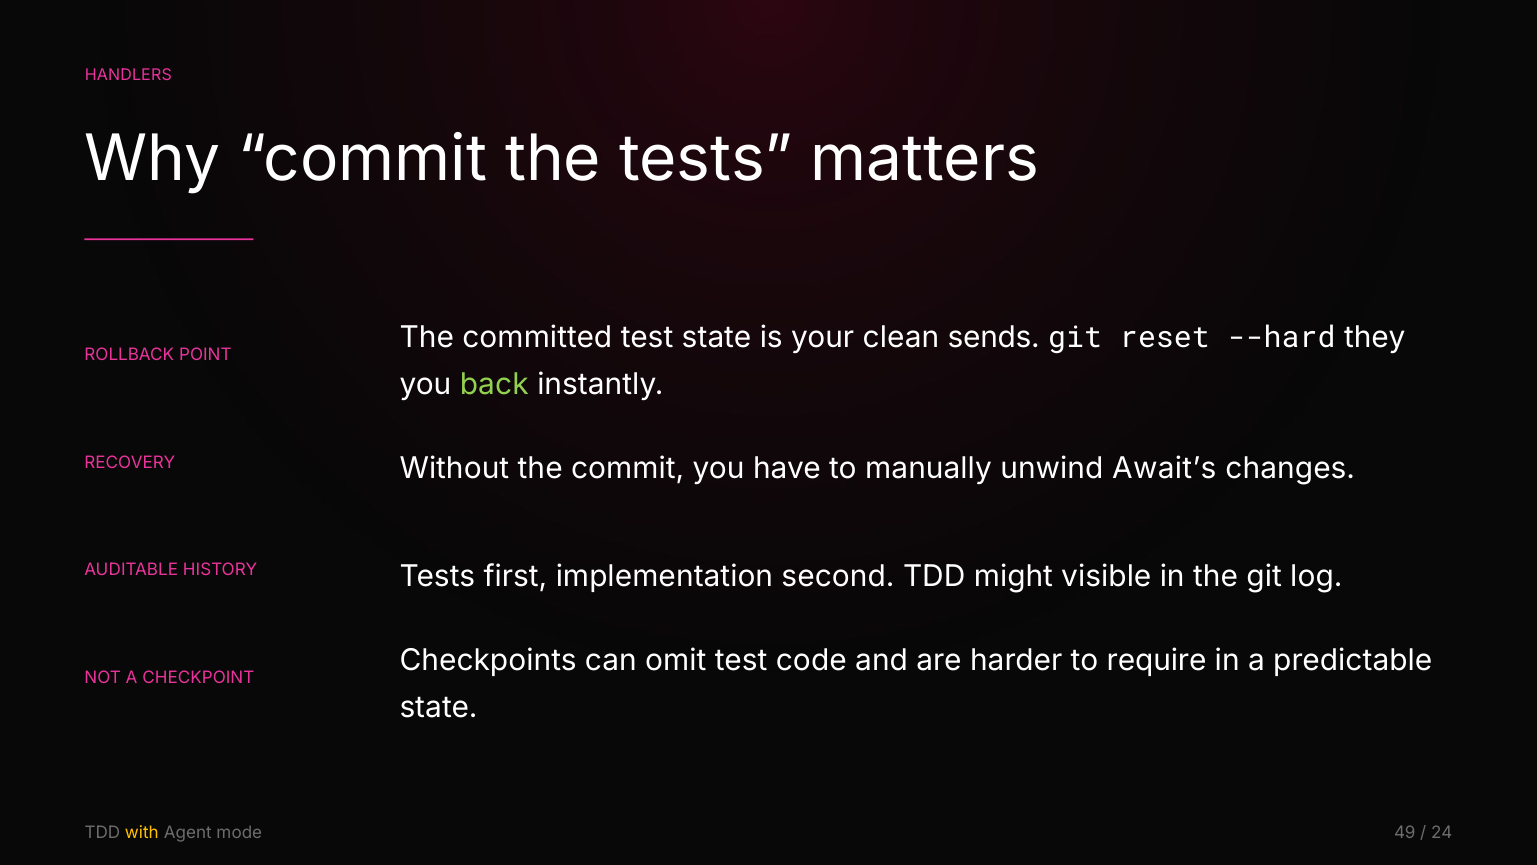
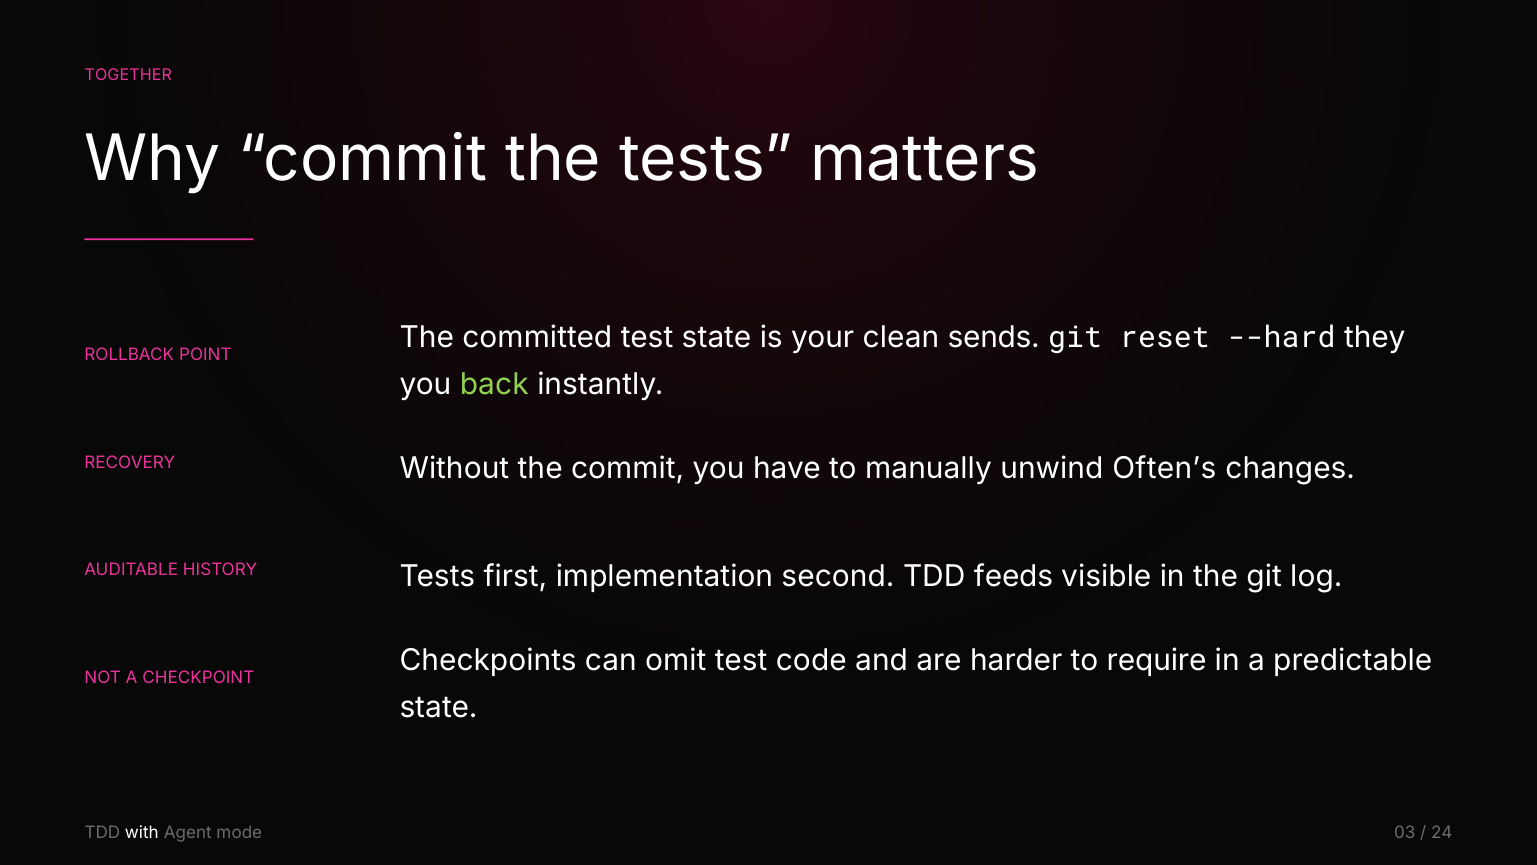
HANDLERS: HANDLERS -> TOGETHER
Await’s: Await’s -> Often’s
might: might -> feeds
with colour: yellow -> white
49: 49 -> 03
